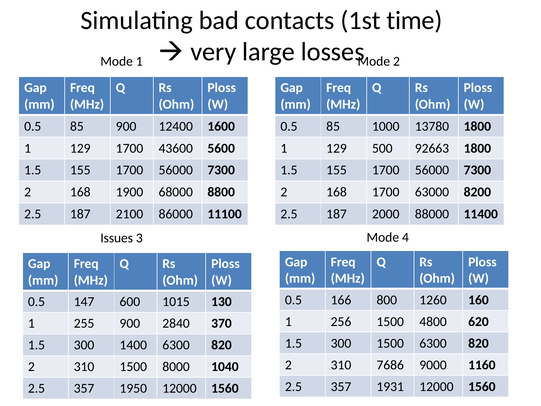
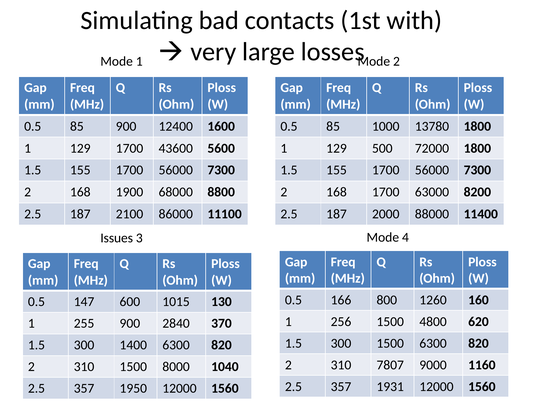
time: time -> with
92663: 92663 -> 72000
7686: 7686 -> 7807
